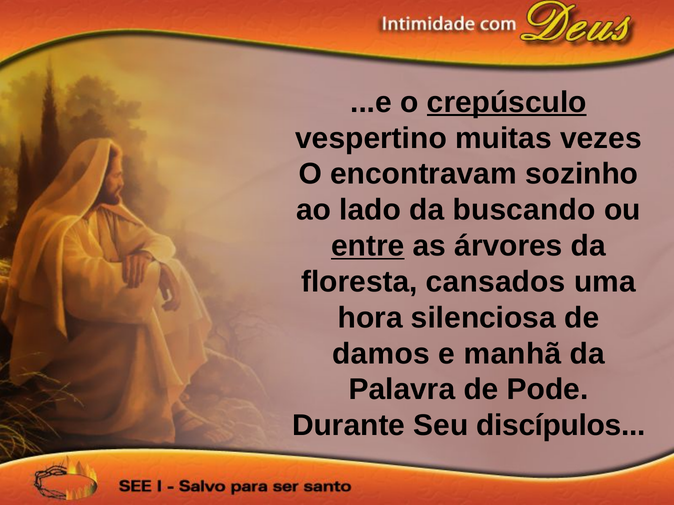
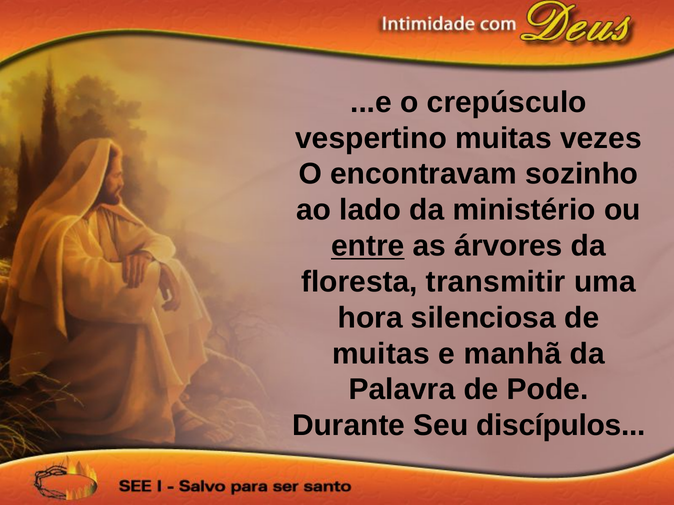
crepúsculo underline: present -> none
buscando: buscando -> ministério
cansados: cansados -> transmitir
damos at (381, 354): damos -> muitas
